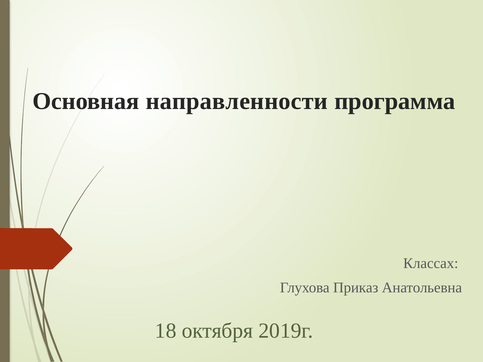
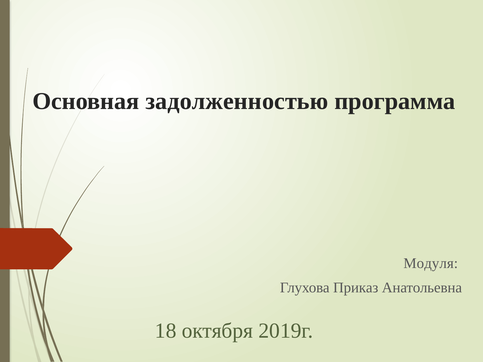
направленности: направленности -> задолженностью
Классах: Классах -> Модуля
